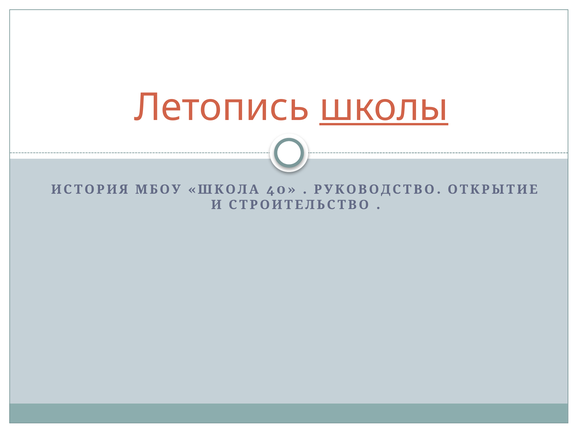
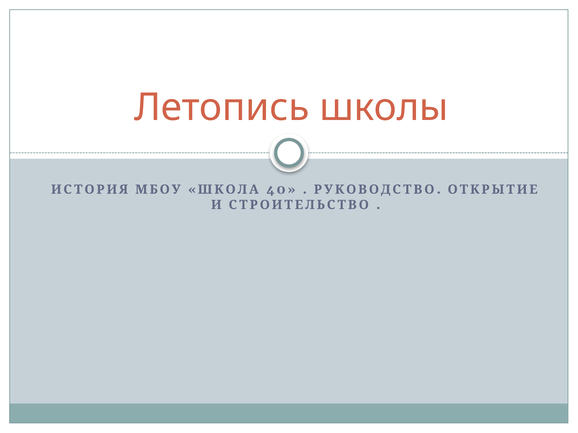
школы underline: present -> none
